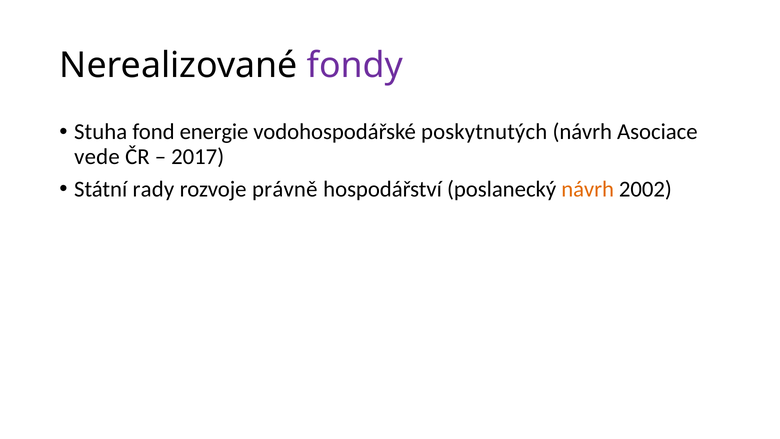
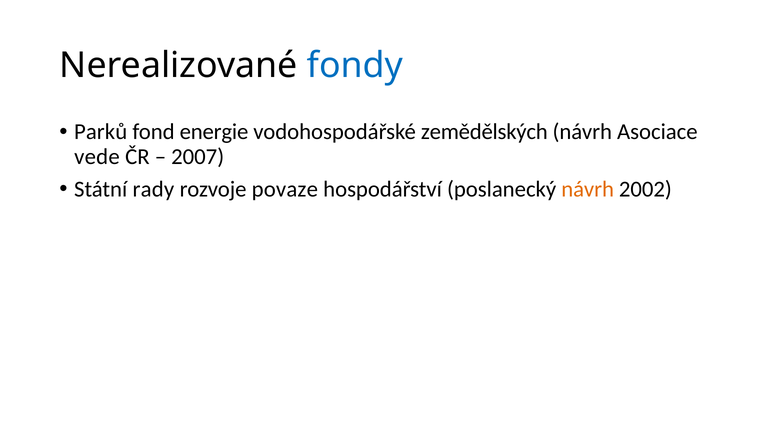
fondy colour: purple -> blue
Stuha: Stuha -> Parků
poskytnutých: poskytnutých -> zemědělských
2017: 2017 -> 2007
právně: právně -> povaze
